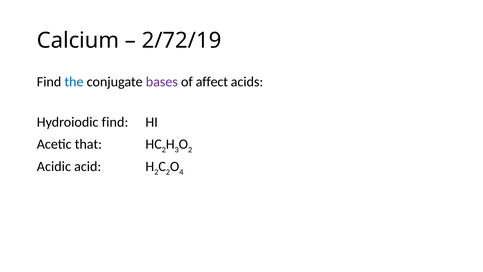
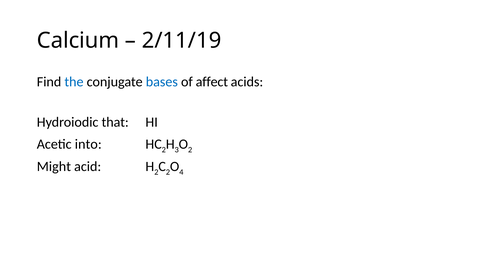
2/72/19: 2/72/19 -> 2/11/19
bases colour: purple -> blue
Hydroiodic find: find -> that
that: that -> into
Acidic: Acidic -> Might
